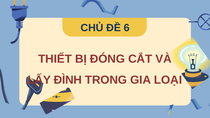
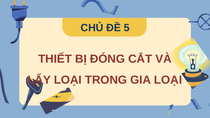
6: 6 -> 5
LẤY ĐÌNH: ĐÌNH -> LOẠI
